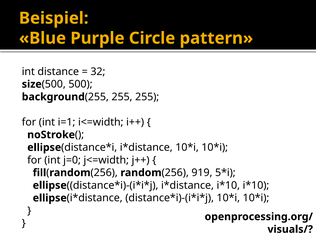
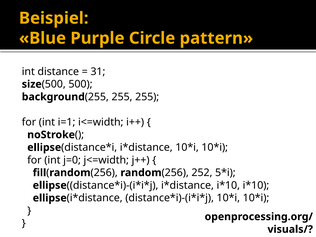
32: 32 -> 31
919: 919 -> 252
